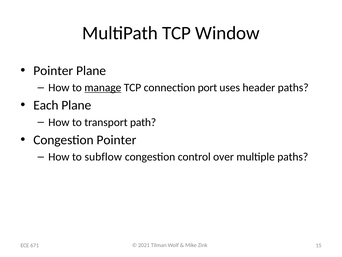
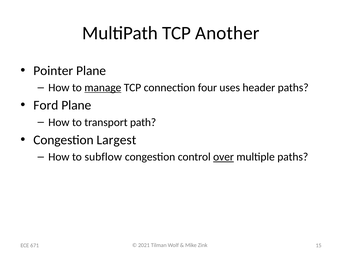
Window: Window -> Another
port: port -> four
Each: Each -> Ford
Congestion Pointer: Pointer -> Largest
over underline: none -> present
